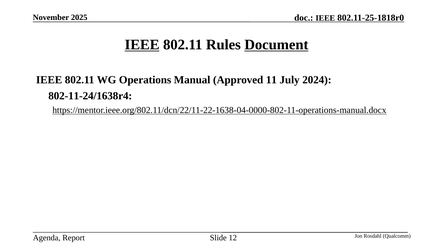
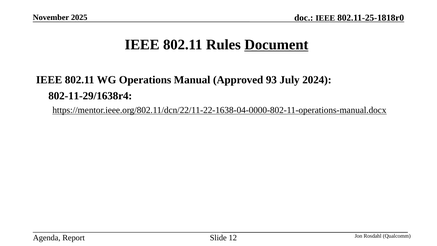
IEEE at (142, 45) underline: present -> none
11: 11 -> 93
802-11-24/1638r4: 802-11-24/1638r4 -> 802-11-29/1638r4
